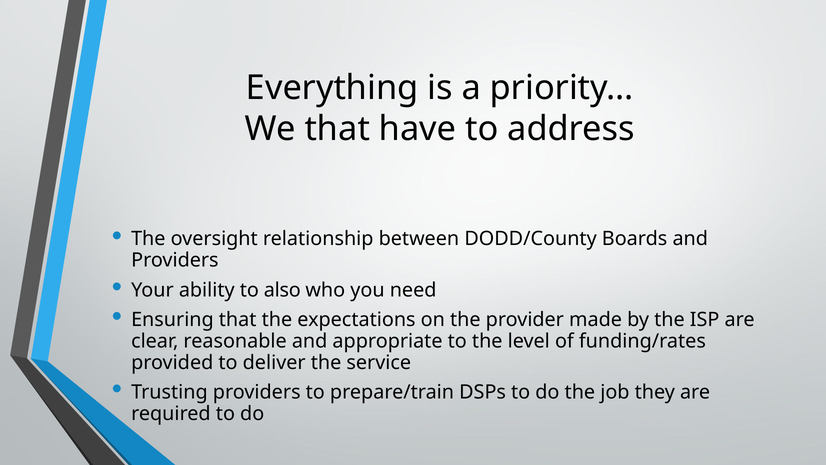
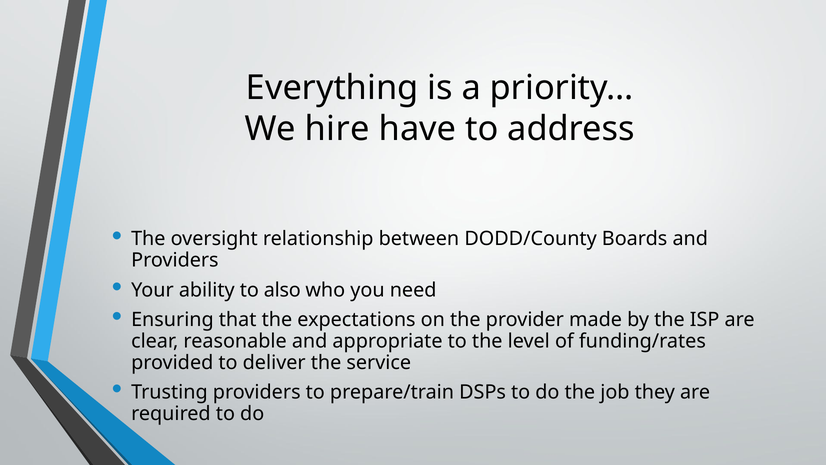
We that: that -> hire
